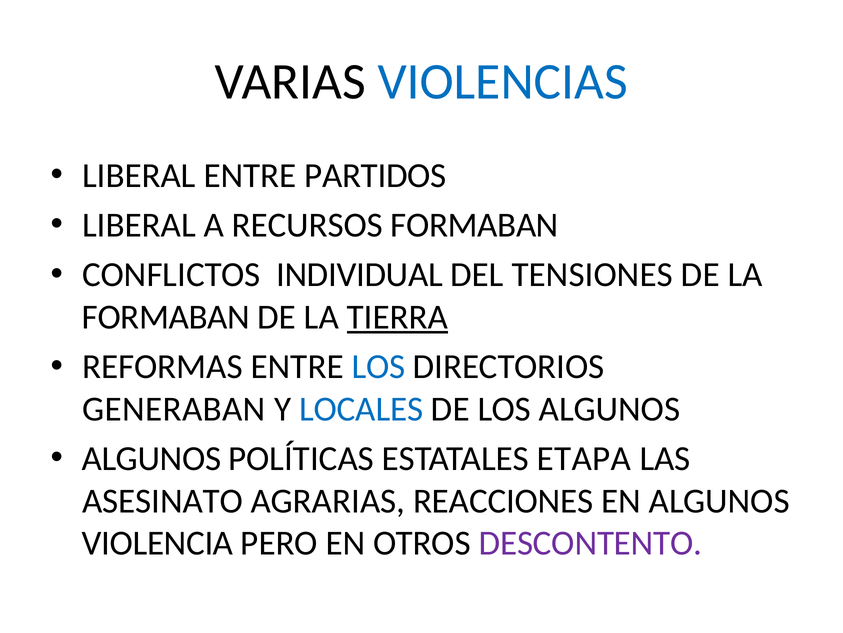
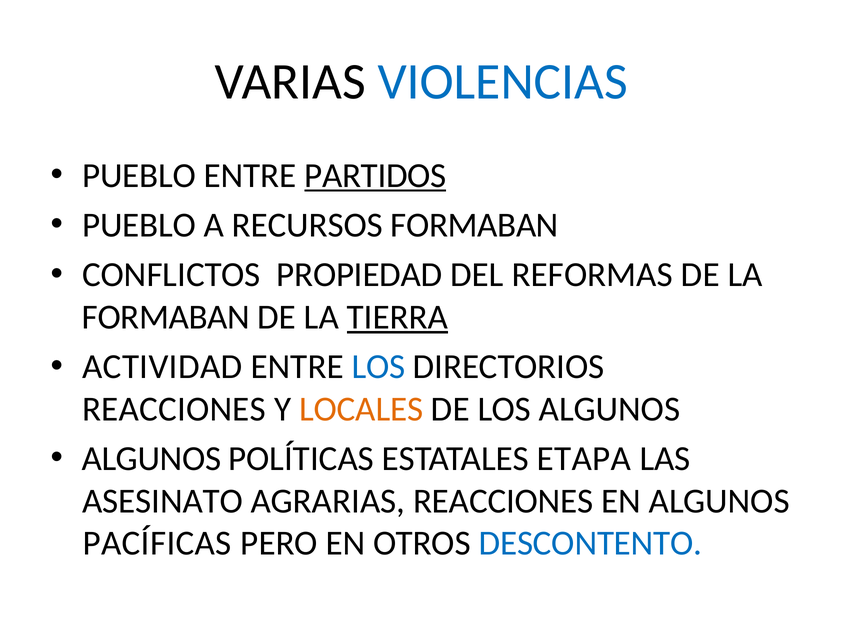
LIBERAL at (139, 175): LIBERAL -> PUEBLO
PARTIDOS underline: none -> present
LIBERAL at (139, 225): LIBERAL -> PUEBLO
INDIVIDUAL: INDIVIDUAL -> PROPIEDAD
TENSIONES: TENSIONES -> REFORMAS
REFORMAS: REFORMAS -> ACTIVIDAD
GENERABAN at (174, 409): GENERABAN -> REACCIONES
LOCALES colour: blue -> orange
VIOLENCIA: VIOLENCIA -> PACÍFICAS
DESCONTENTO colour: purple -> blue
